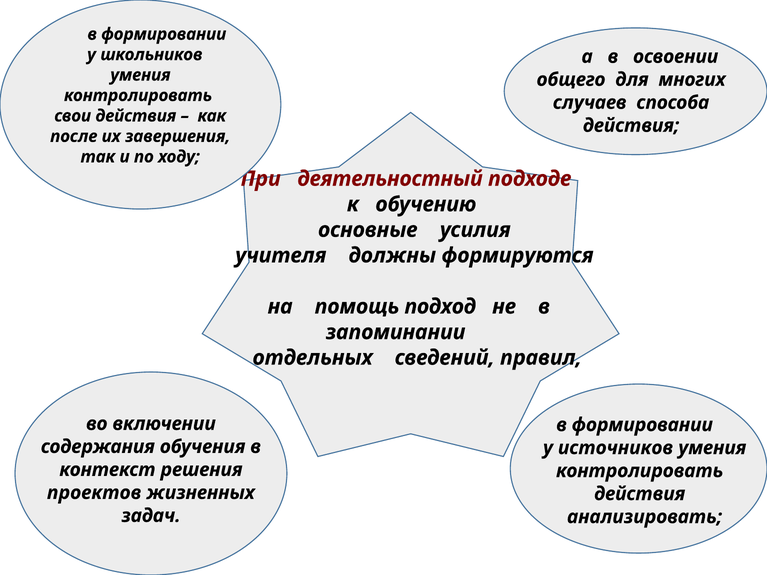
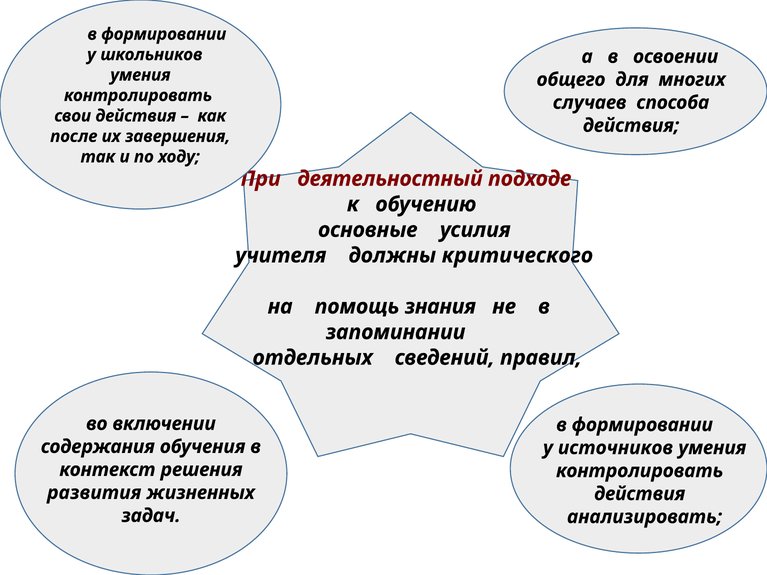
формируются: формируются -> критического
подход: подход -> знания
проектов: проектов -> развития
